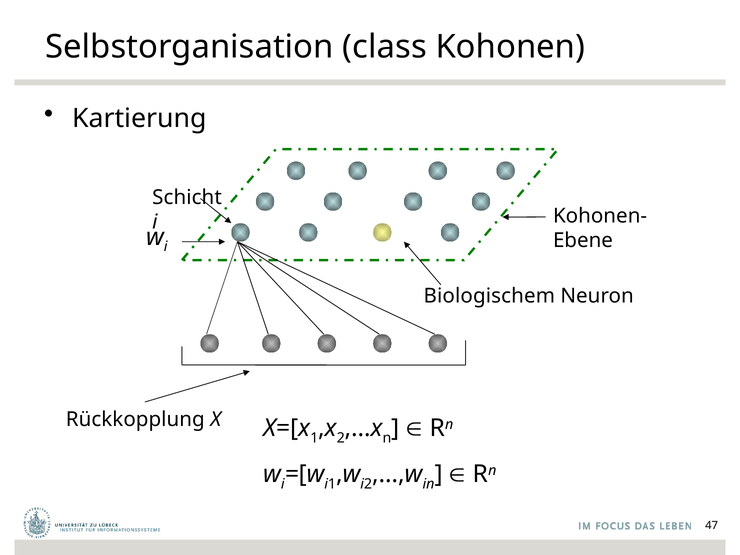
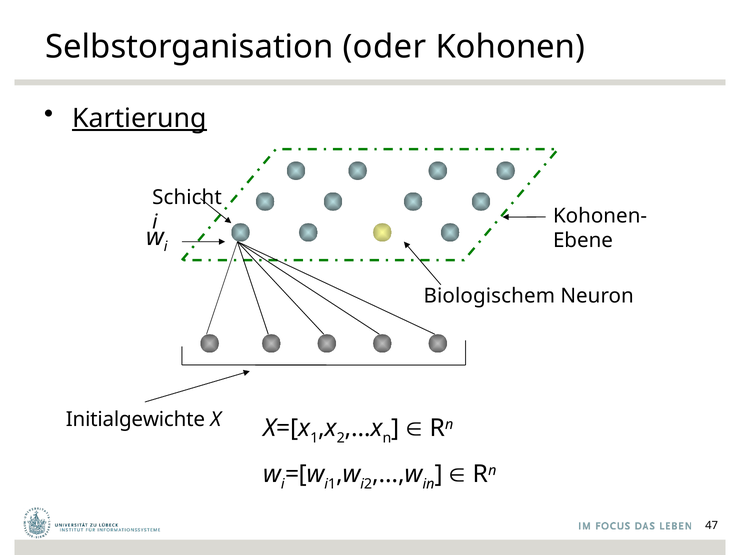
class: class -> oder
Kartierung underline: none -> present
Rückkopplung: Rückkopplung -> Initialgewichte
